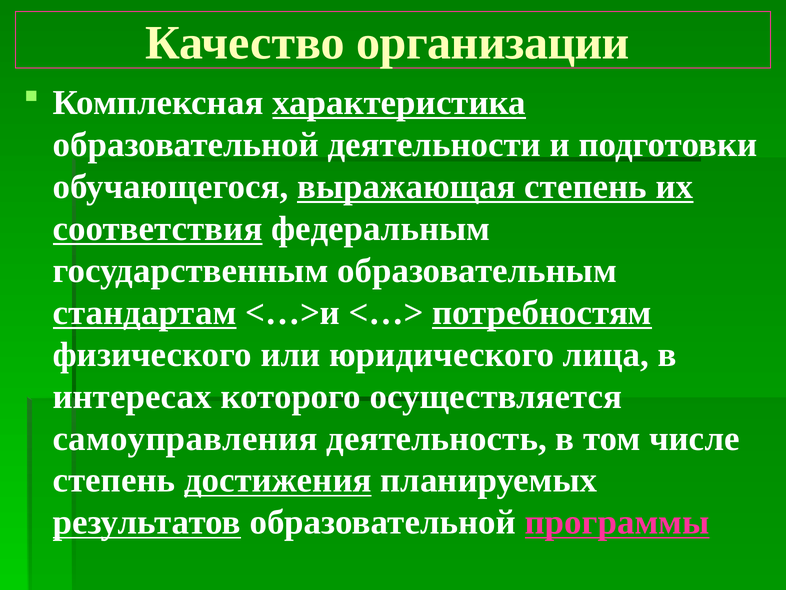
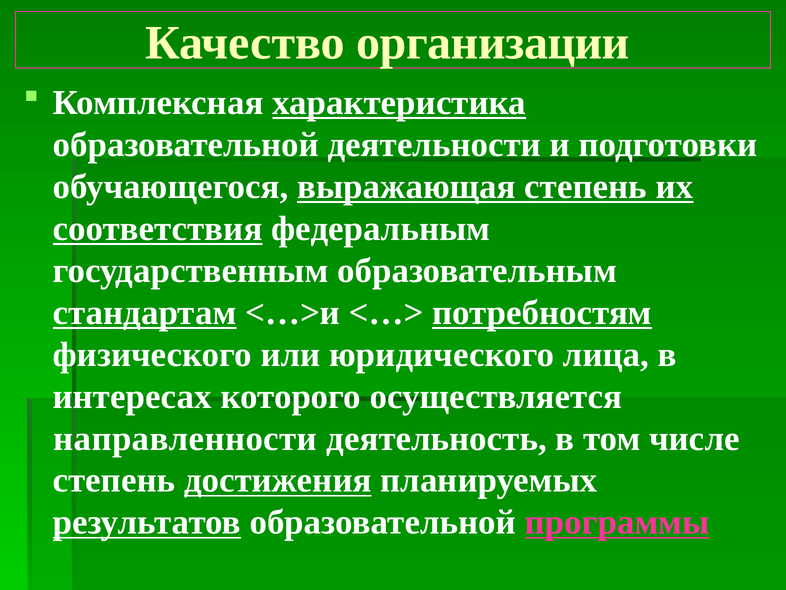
самоуправления: самоуправления -> направленности
